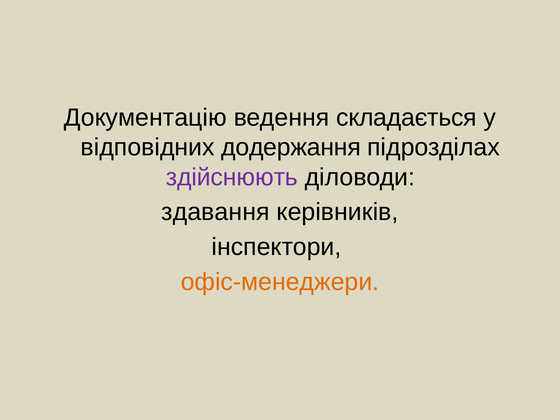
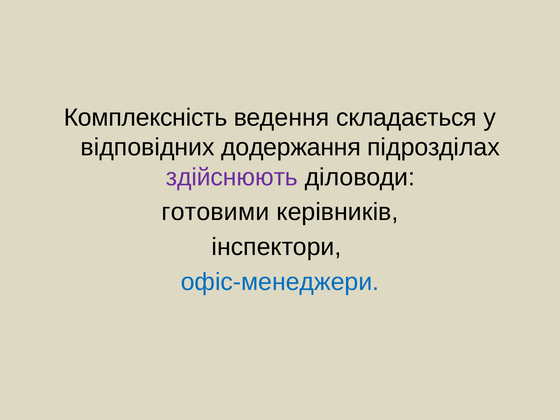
Документацію: Документацію -> Комплексність
здавання: здавання -> готовими
офiс-менеджери colour: orange -> blue
